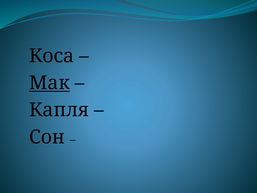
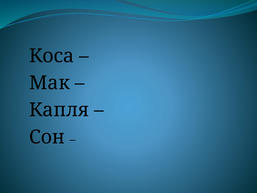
Мак underline: present -> none
